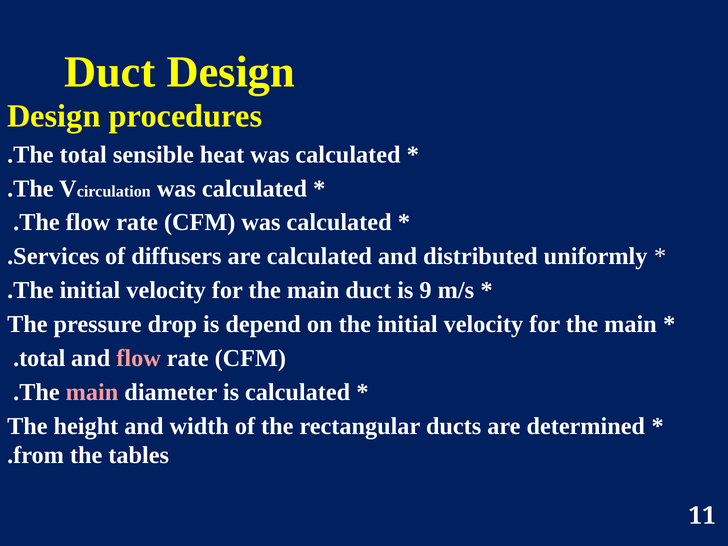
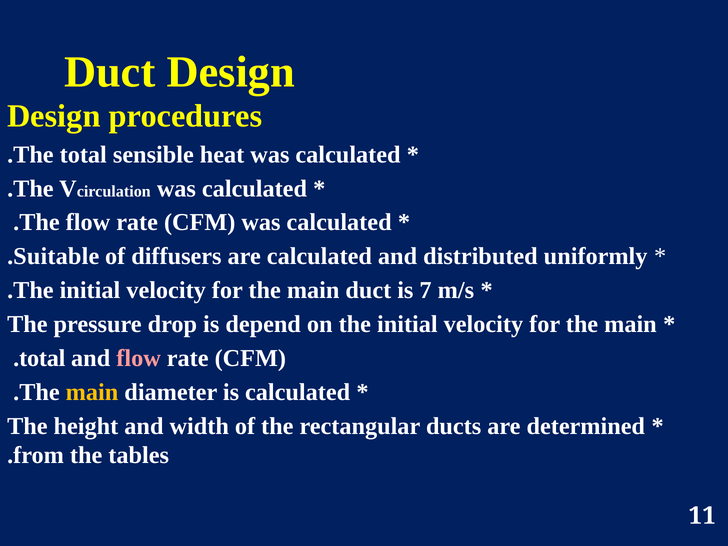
Services: Services -> Suitable
9: 9 -> 7
main at (92, 392) colour: pink -> yellow
